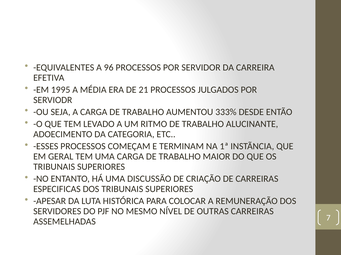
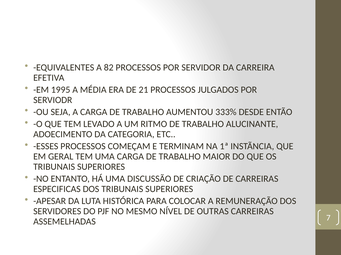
96: 96 -> 82
